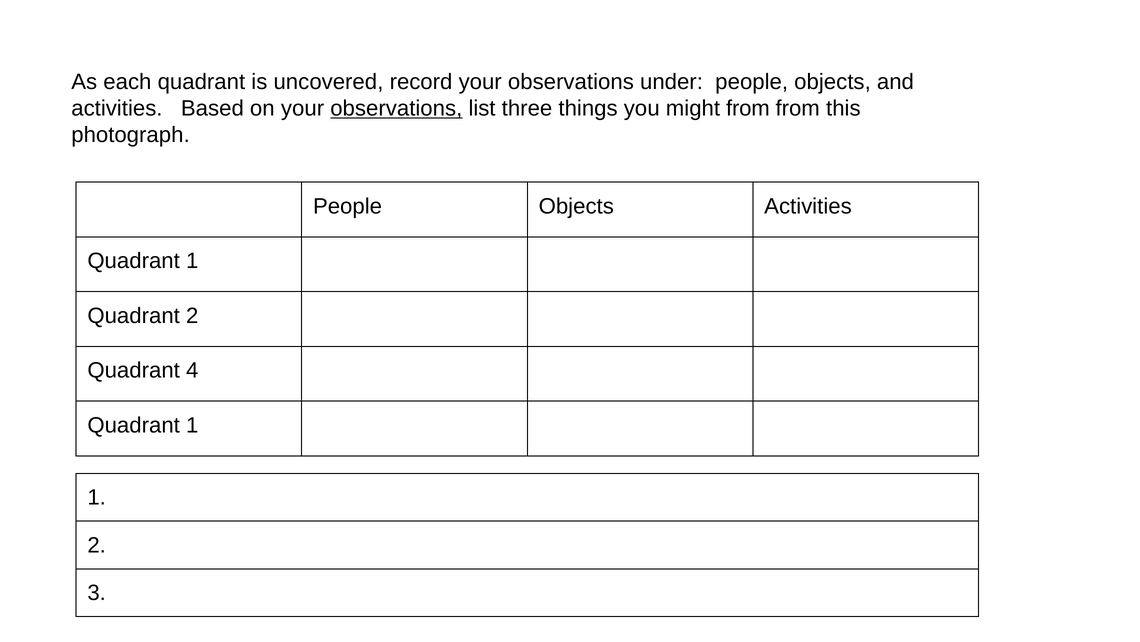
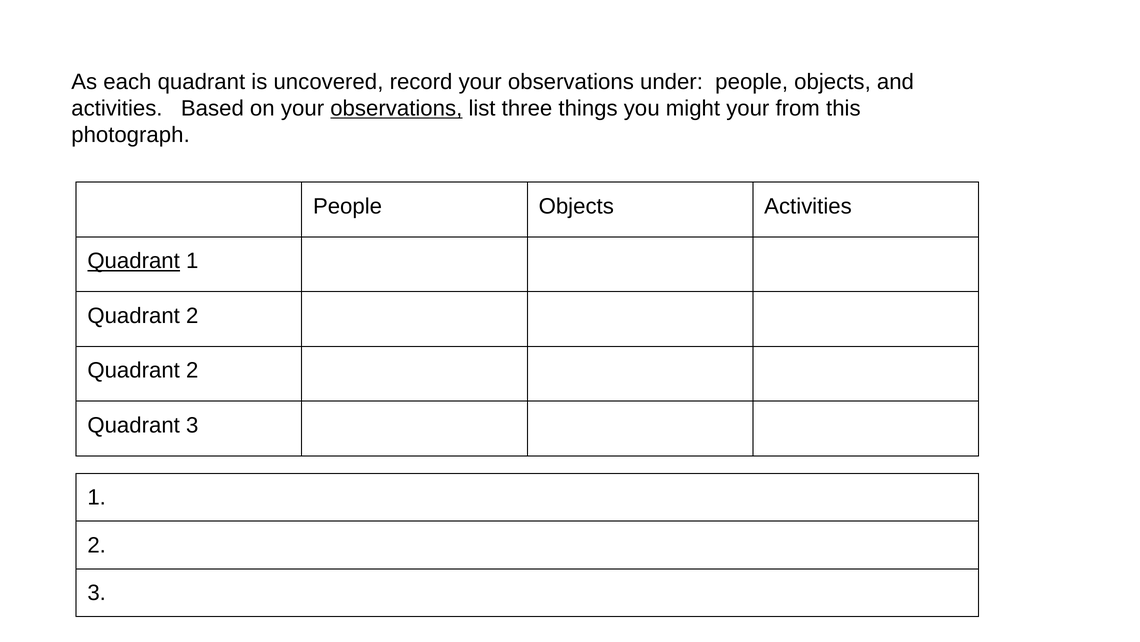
might from: from -> your
Quadrant at (134, 261) underline: none -> present
4 at (192, 370): 4 -> 2
1 at (192, 425): 1 -> 3
